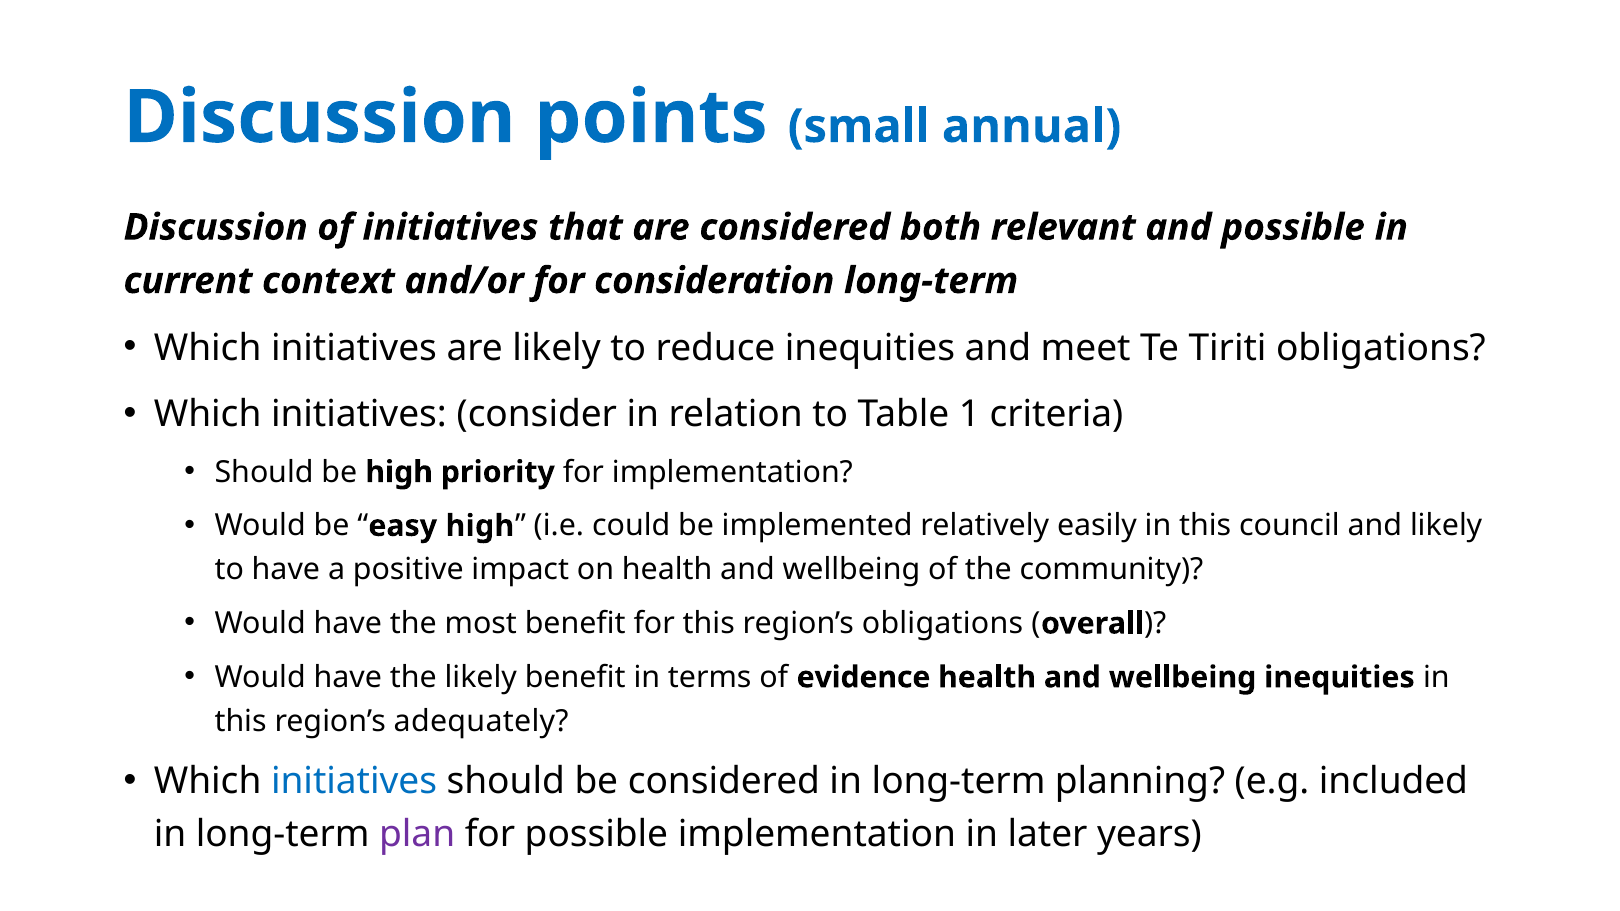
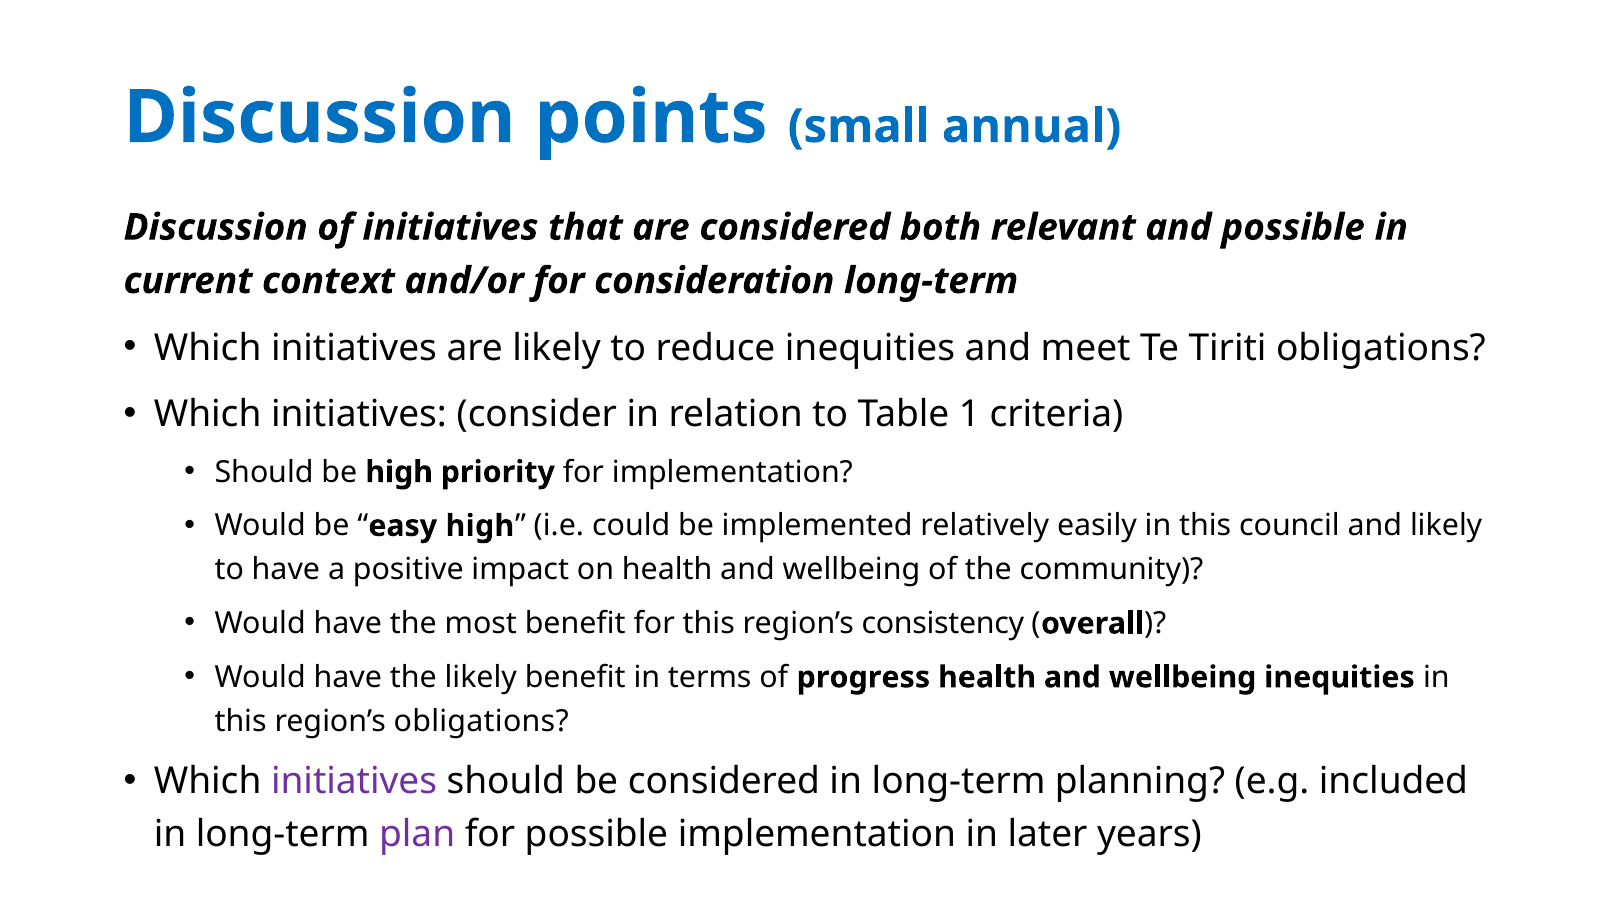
region’s obligations: obligations -> consistency
evidence: evidence -> progress
region’s adequately: adequately -> obligations
initiatives at (354, 781) colour: blue -> purple
